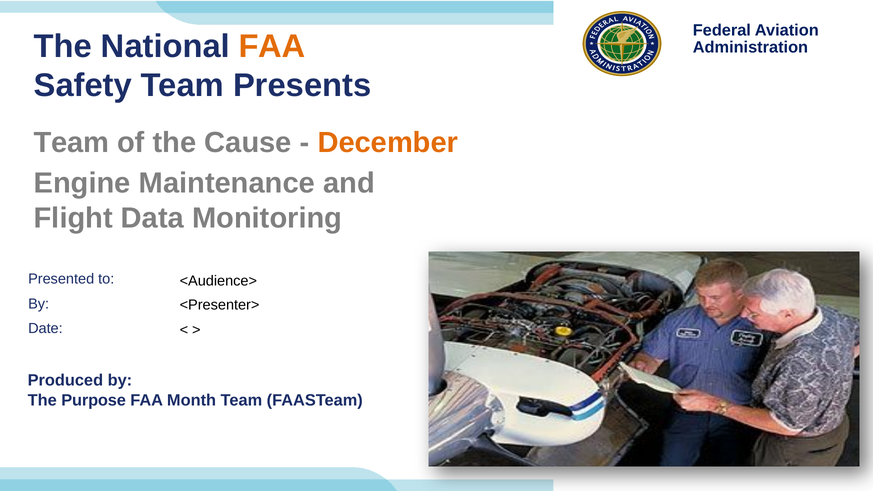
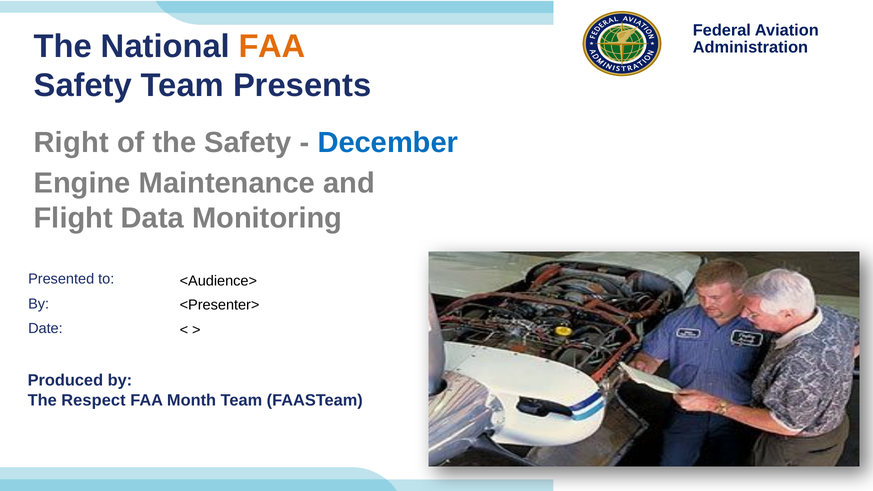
Team at (71, 143): Team -> Right
the Cause: Cause -> Safety
December colour: orange -> blue
Purpose: Purpose -> Respect
